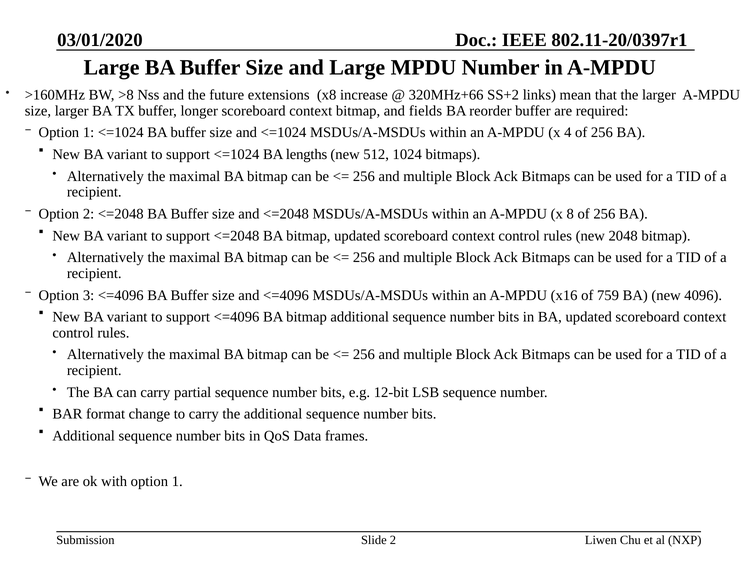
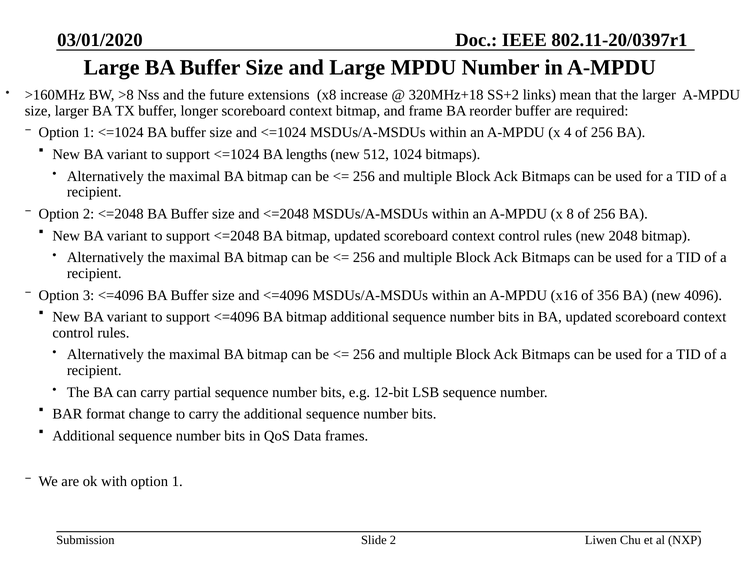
320MHz+66: 320MHz+66 -> 320MHz+18
fields: fields -> frame
759: 759 -> 356
